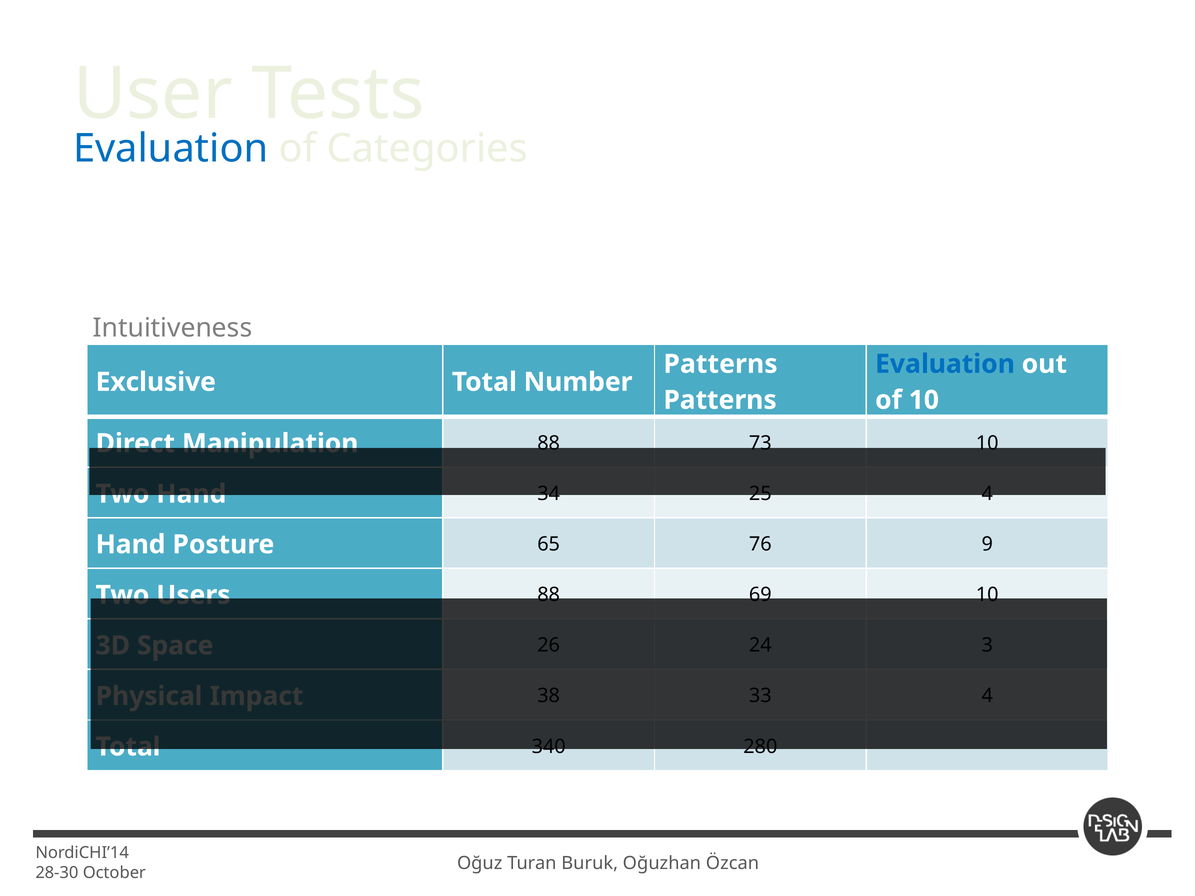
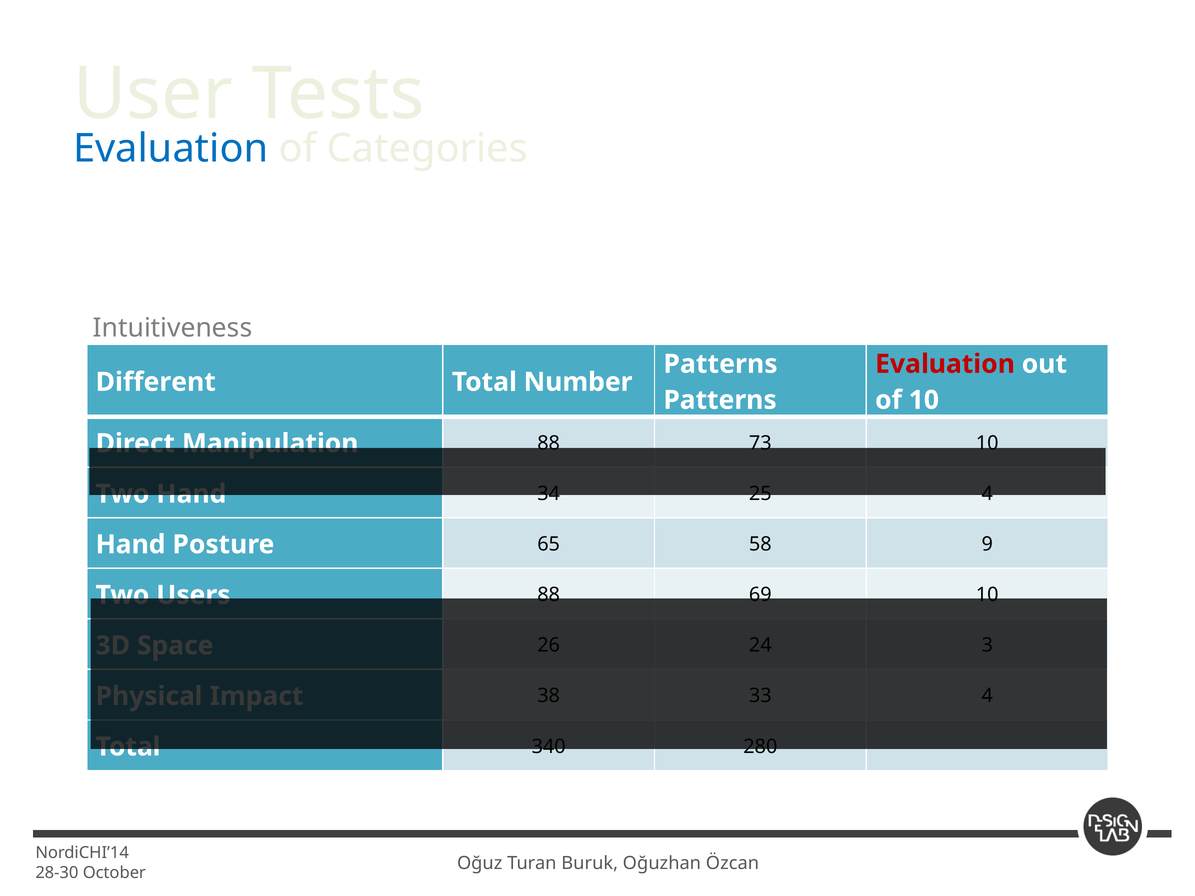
Evaluation at (945, 364) colour: blue -> red
Exclusive: Exclusive -> Different
76: 76 -> 58
